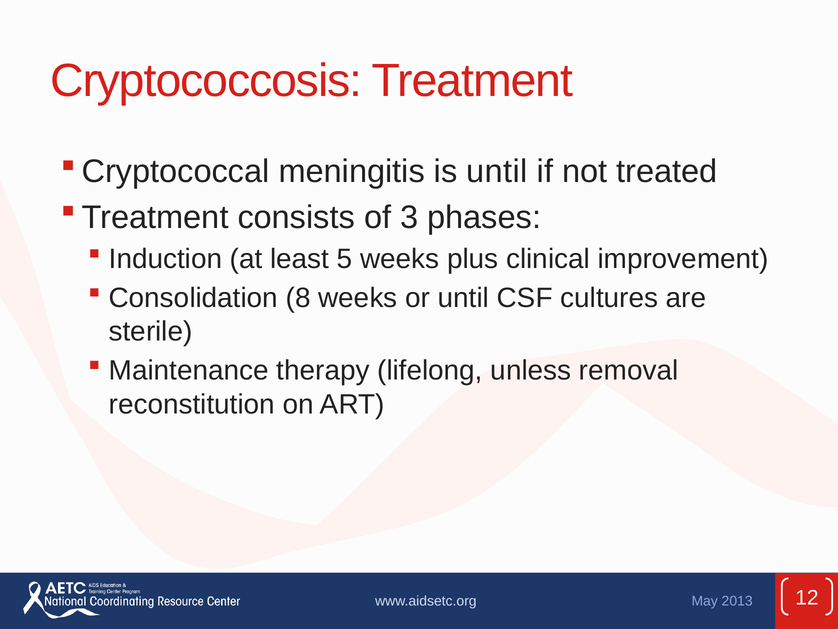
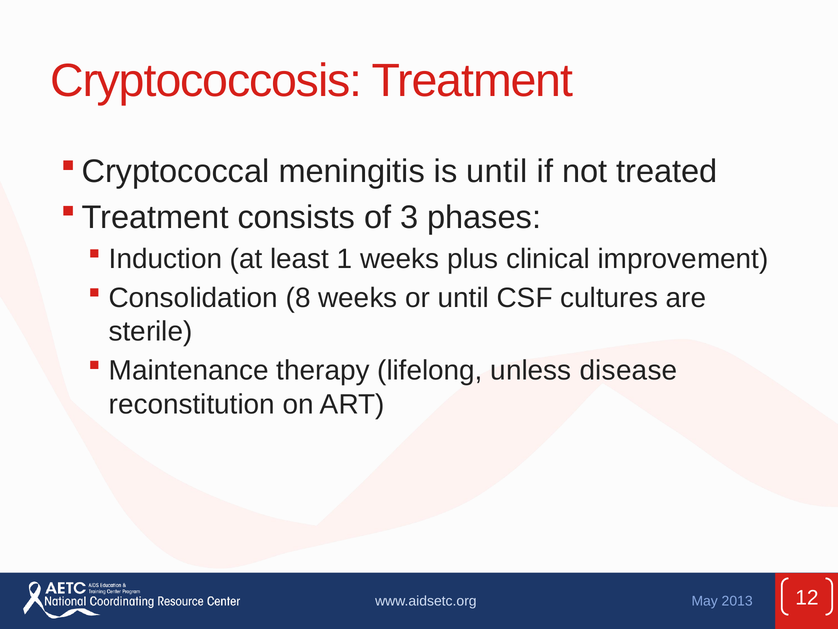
5: 5 -> 1
removal: removal -> disease
